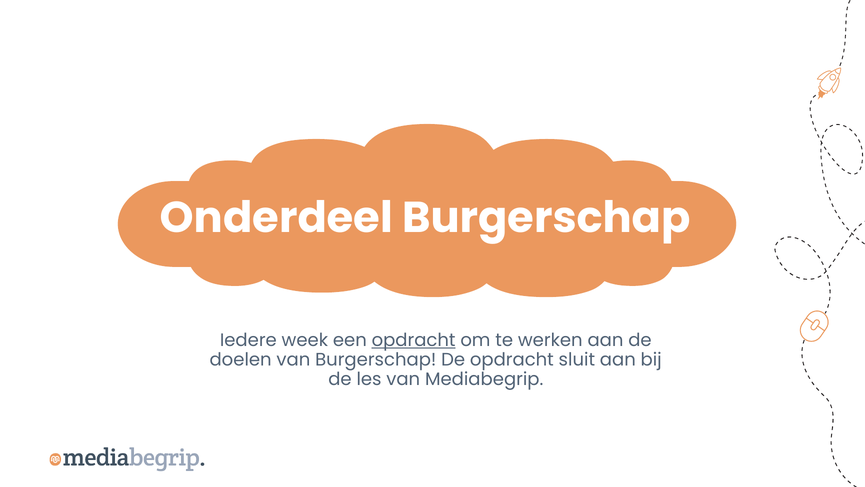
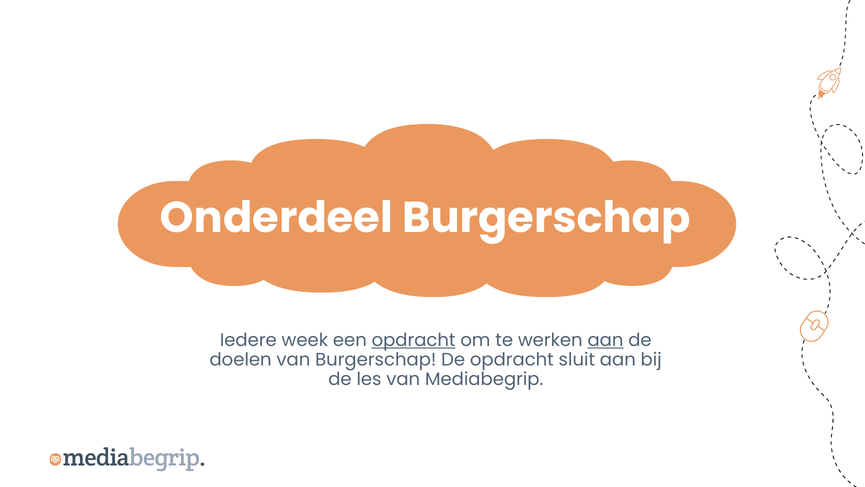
aan at (605, 340) underline: none -> present
